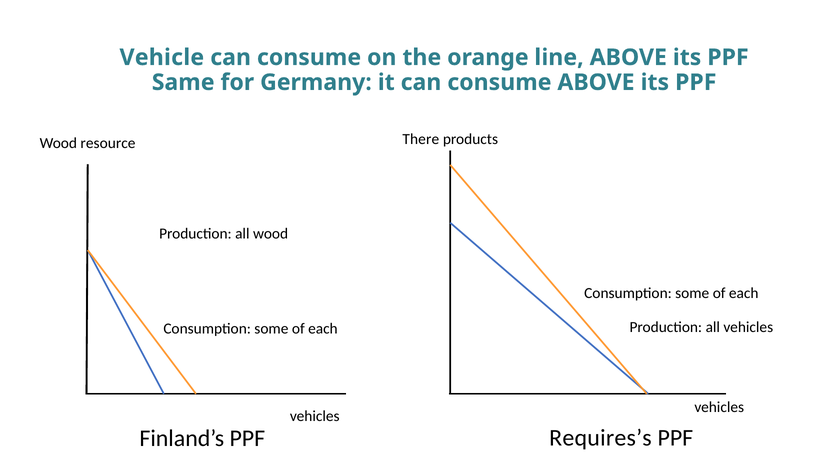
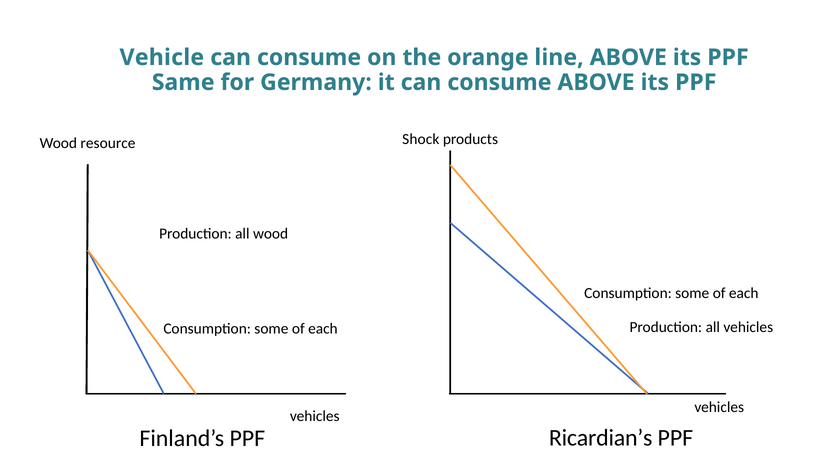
There: There -> Shock
Requires’s: Requires’s -> Ricardian’s
